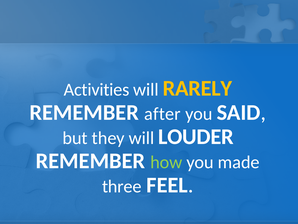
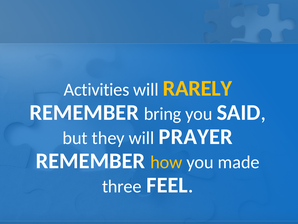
after: after -> bring
LOUDER: LOUDER -> PRAYER
how colour: light green -> yellow
